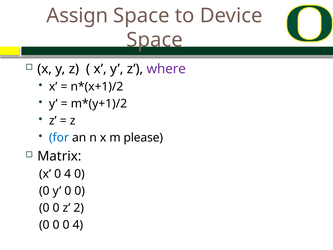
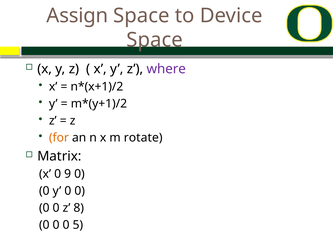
for colour: blue -> orange
please: please -> rotate
x 0 4: 4 -> 9
2: 2 -> 8
0 0 4: 4 -> 5
